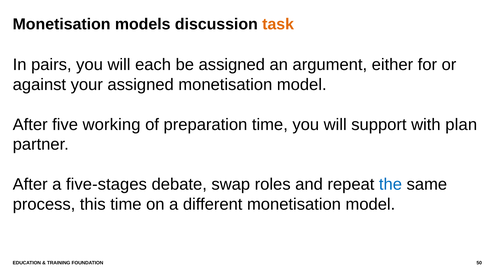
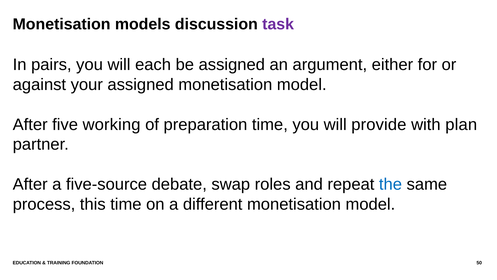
task colour: orange -> purple
support: support -> provide
five-stages: five-stages -> five-source
